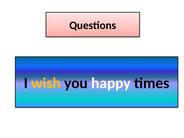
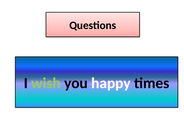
wish colour: yellow -> light green
